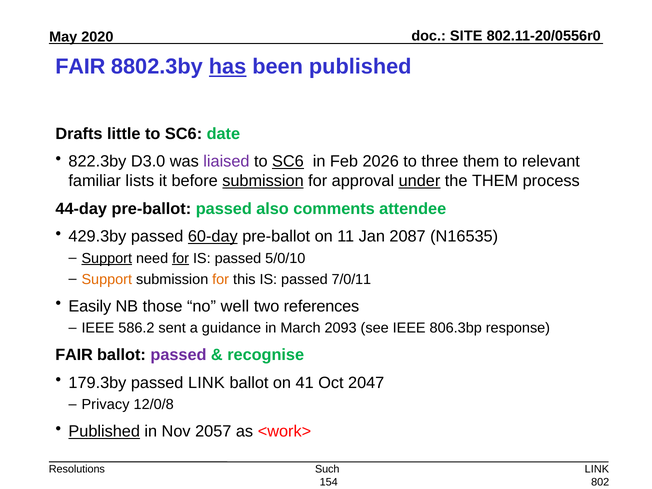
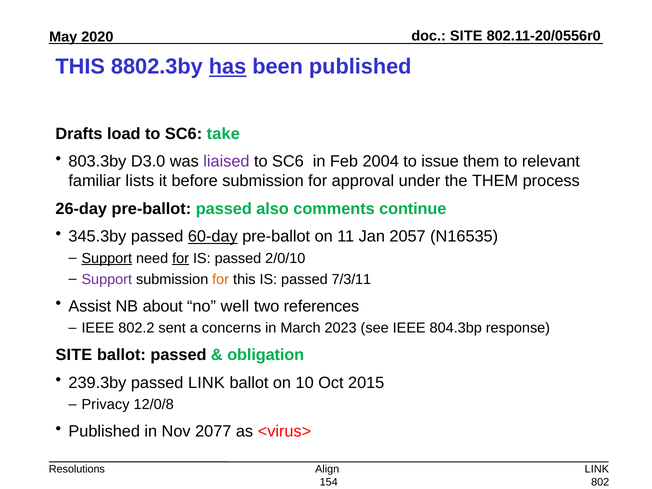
FAIR at (80, 67): FAIR -> THIS
little: little -> load
date: date -> take
822.3by: 822.3by -> 803.3by
SC6 at (288, 161) underline: present -> none
2026: 2026 -> 2004
three: three -> issue
submission at (263, 181) underline: present -> none
under underline: present -> none
44-day: 44-day -> 26-day
attendee: attendee -> continue
429.3by: 429.3by -> 345.3by
2087: 2087 -> 2057
5/0/10: 5/0/10 -> 2/0/10
Support at (107, 279) colour: orange -> purple
7/0/11: 7/0/11 -> 7/3/11
Easily: Easily -> Assist
those: those -> about
586.2: 586.2 -> 802.2
guidance: guidance -> concerns
2093: 2093 -> 2023
806.3bp: 806.3bp -> 804.3bp
FAIR at (74, 355): FAIR -> SITE
passed at (178, 355) colour: purple -> black
recognise: recognise -> obligation
179.3by: 179.3by -> 239.3by
41: 41 -> 10
2047: 2047 -> 2015
Published at (104, 431) underline: present -> none
2057: 2057 -> 2077
<work>: <work> -> <virus>
Such: Such -> Align
